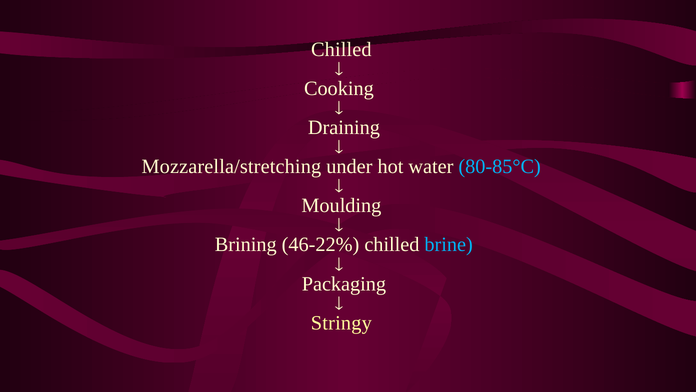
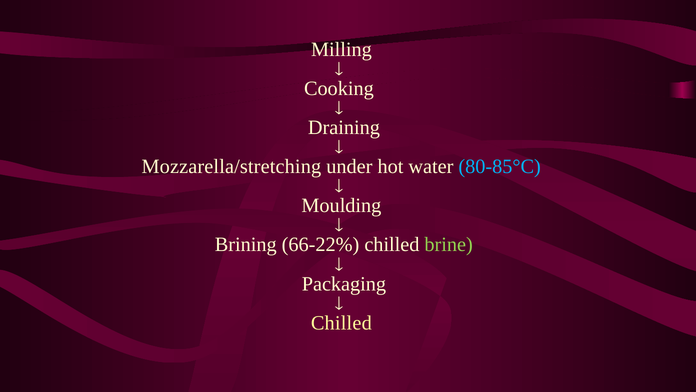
Chilled at (341, 49): Chilled -> Milling
46-22%: 46-22% -> 66-22%
brine colour: light blue -> light green
Stringy at (341, 322): Stringy -> Chilled
